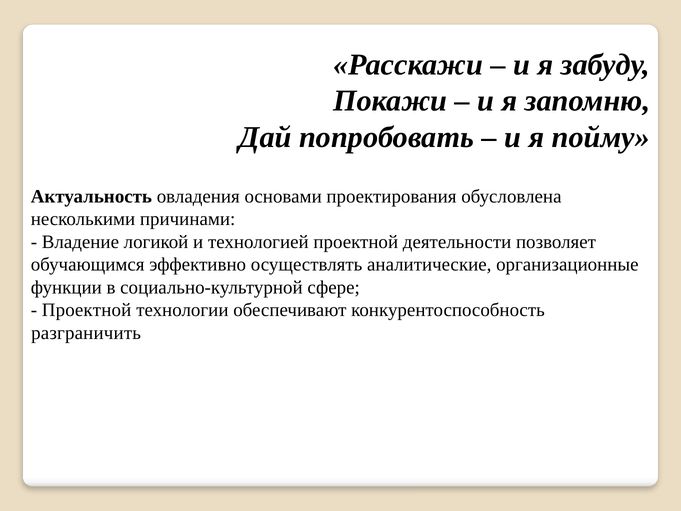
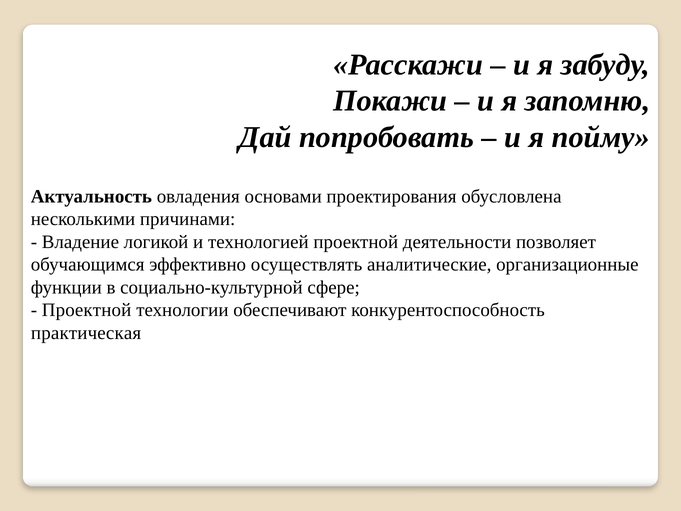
разграничить: разграничить -> практическая
